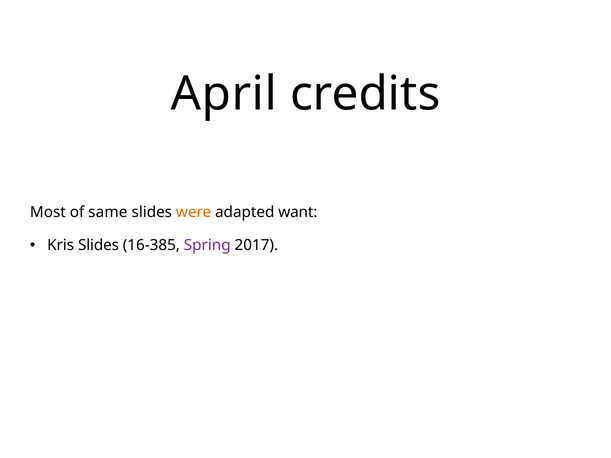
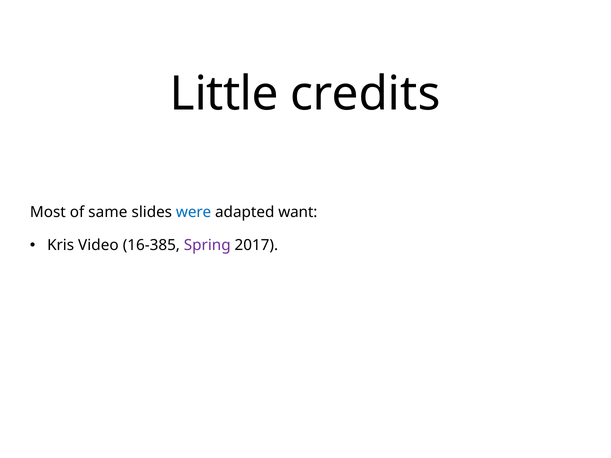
April: April -> Little
were colour: orange -> blue
Kris Slides: Slides -> Video
